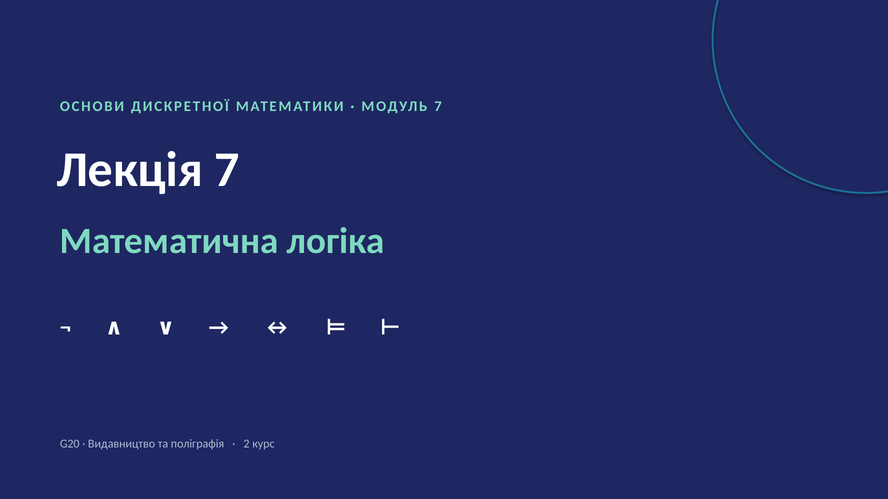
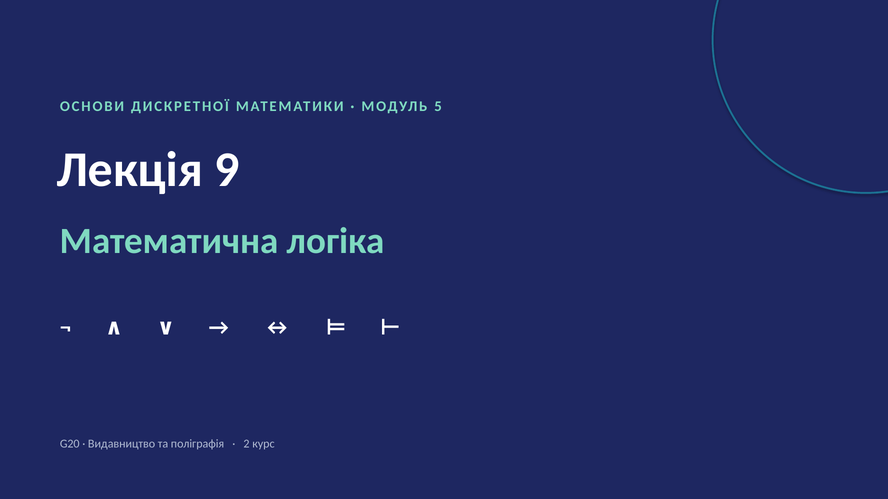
МОДУЛЬ 7: 7 -> 5
Лекція 7: 7 -> 9
